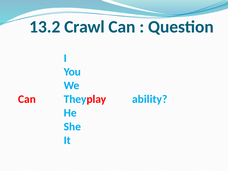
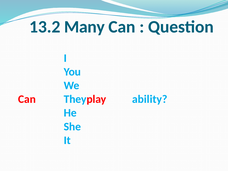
Crawl: Crawl -> Many
